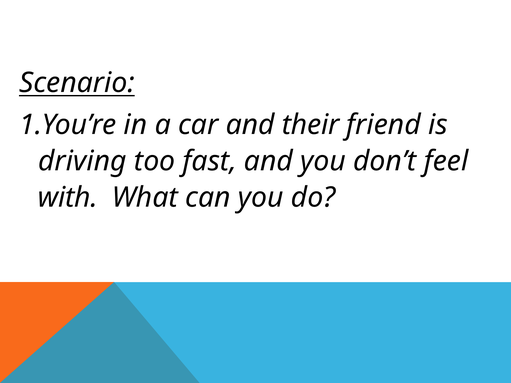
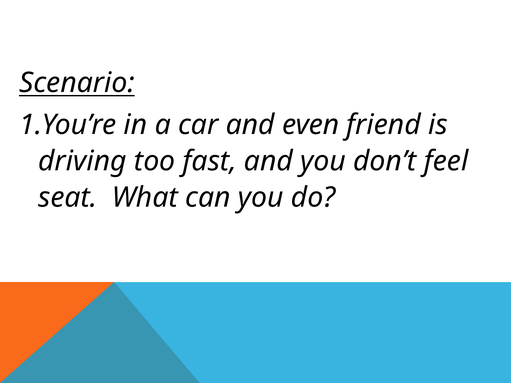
their: their -> even
with: with -> seat
